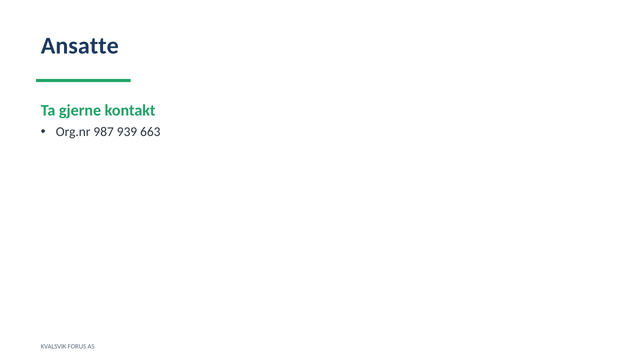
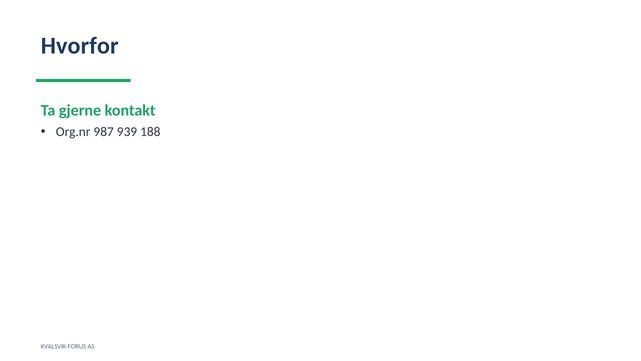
Ansatte: Ansatte -> Hvorfor
663: 663 -> 188
